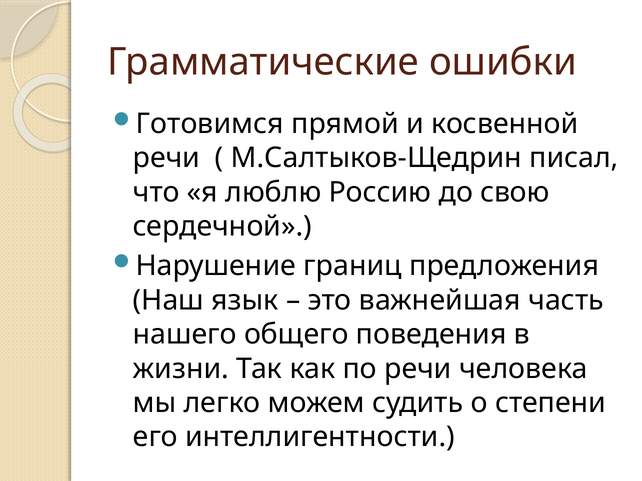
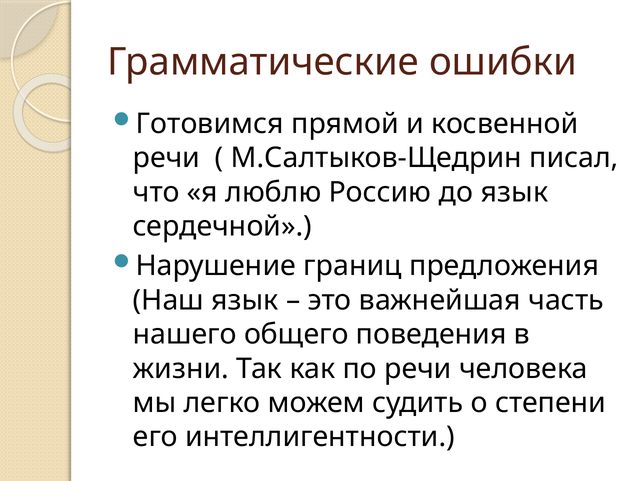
до свою: свою -> язык
